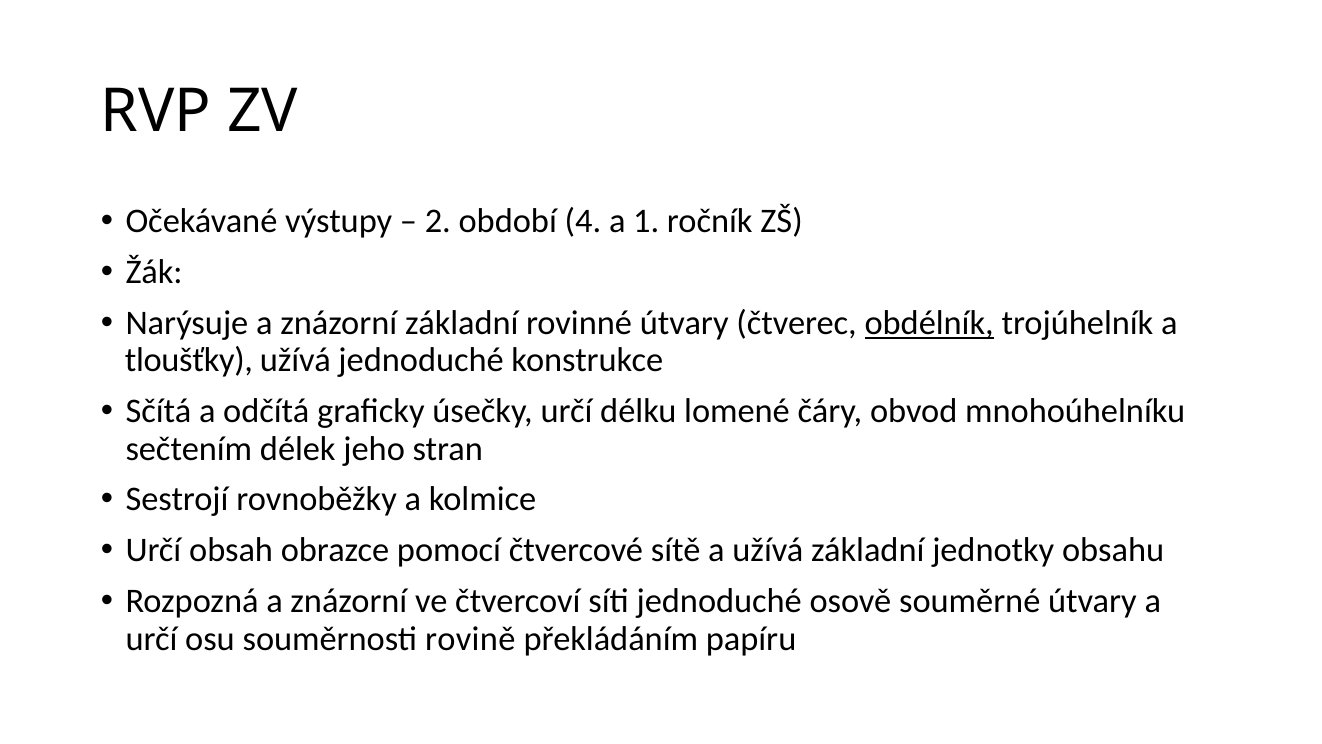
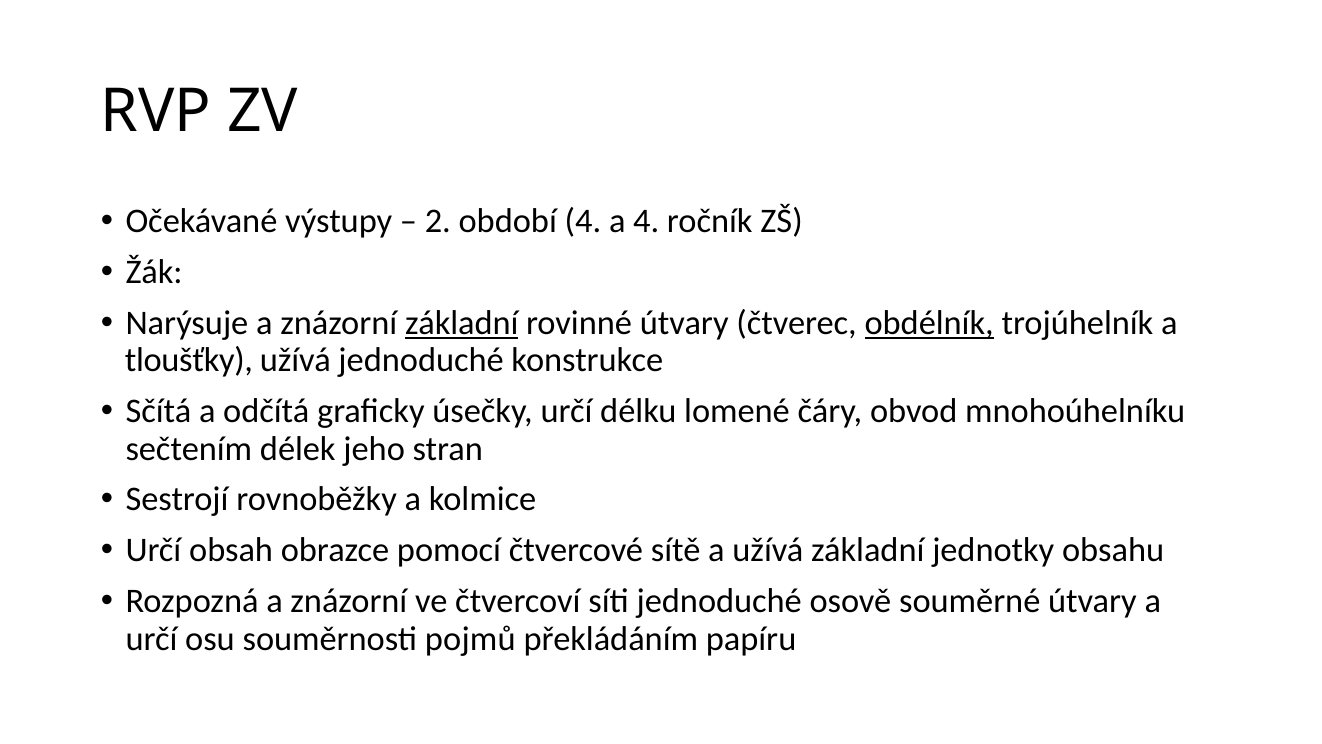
a 1: 1 -> 4
základní at (462, 323) underline: none -> present
rovině: rovině -> pojmů
